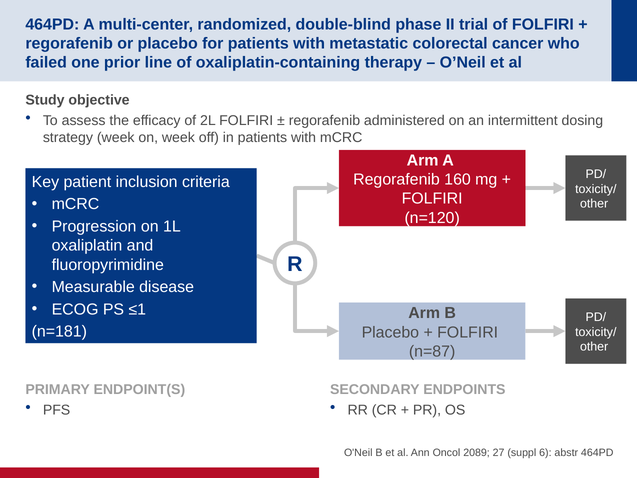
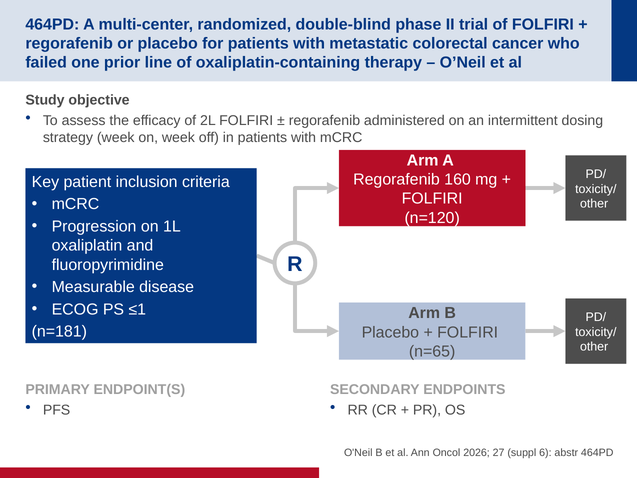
n=87: n=87 -> n=65
2089: 2089 -> 2026
